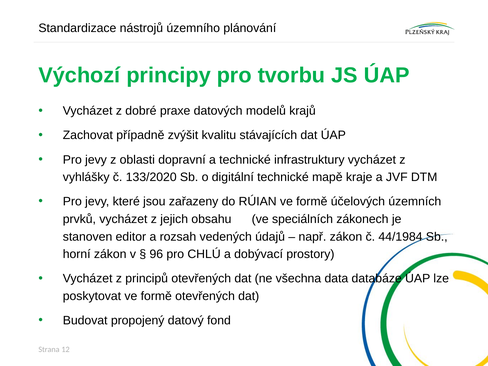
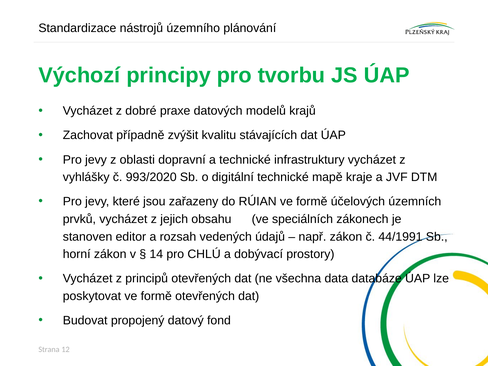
133/2020: 133/2020 -> 993/2020
44/1984: 44/1984 -> 44/1991
96: 96 -> 14
